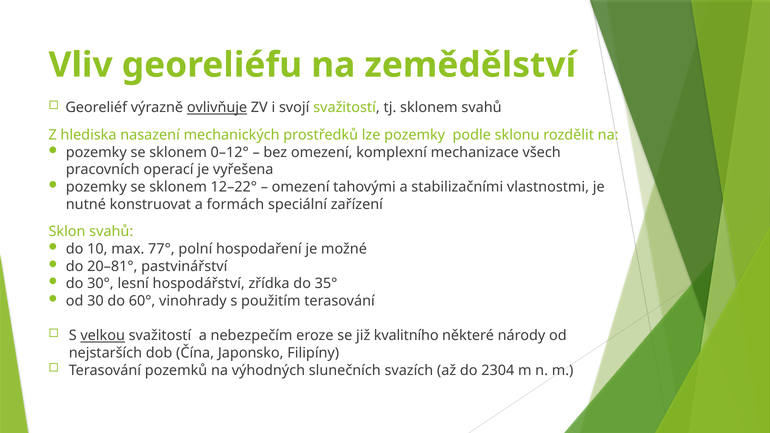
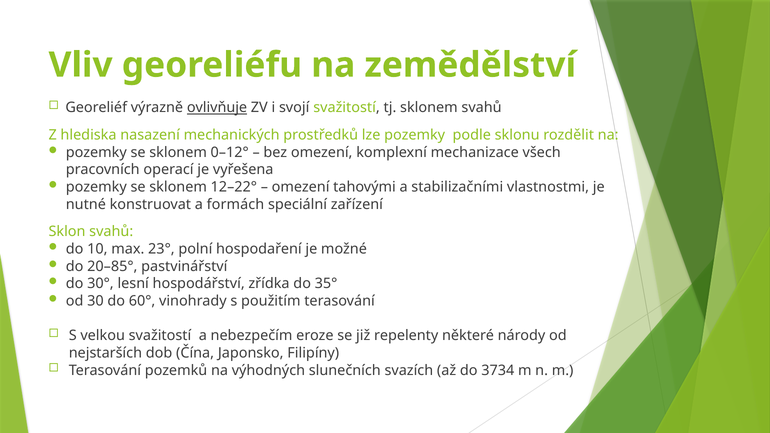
77°: 77° -> 23°
20–81°: 20–81° -> 20–85°
velkou underline: present -> none
kvalitního: kvalitního -> repelenty
2304: 2304 -> 3734
